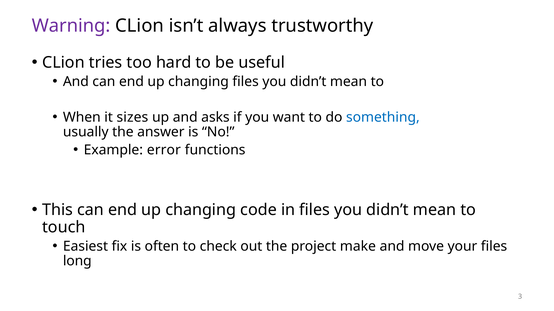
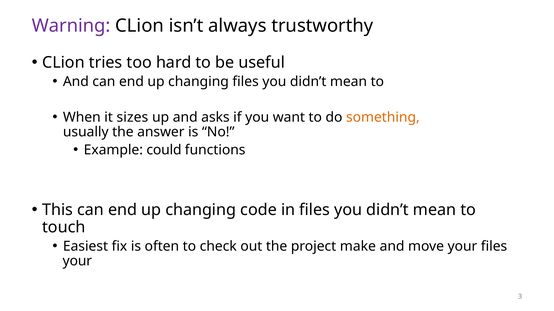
something colour: blue -> orange
error: error -> could
long at (77, 262): long -> your
